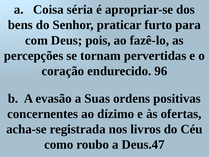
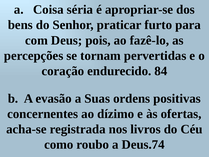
96: 96 -> 84
Deus.47: Deus.47 -> Deus.74
